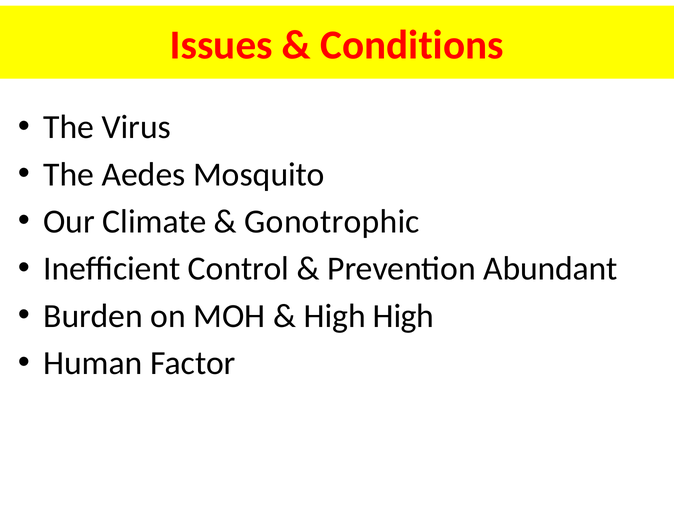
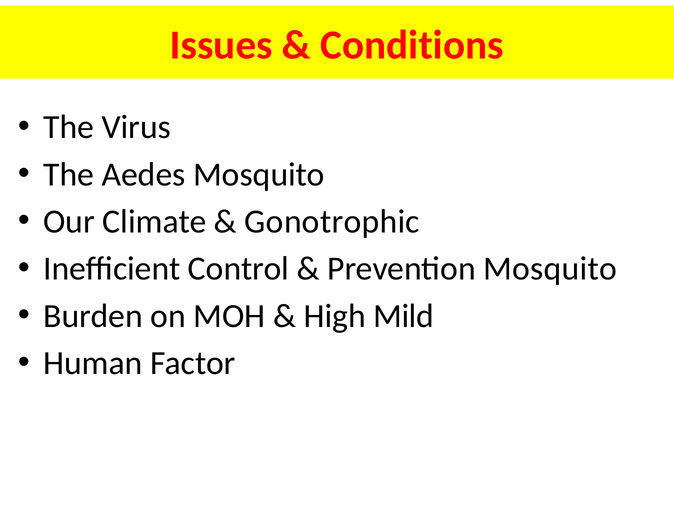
Prevention Abundant: Abundant -> Mosquito
High High: High -> Mild
